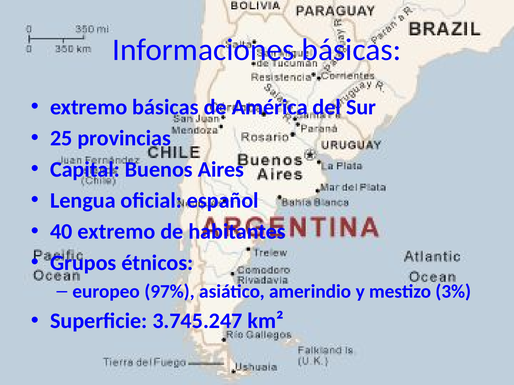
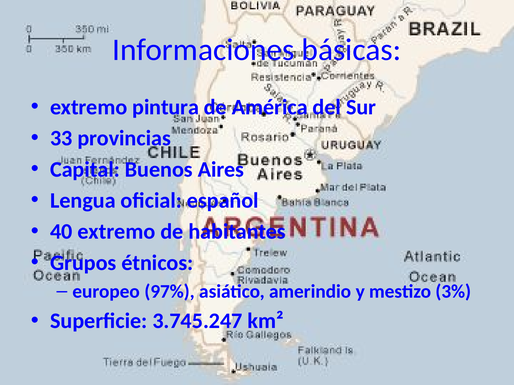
extremo básicas: básicas -> pintura
25: 25 -> 33
